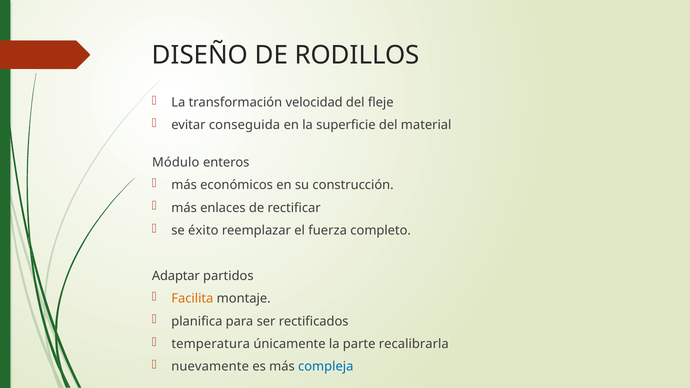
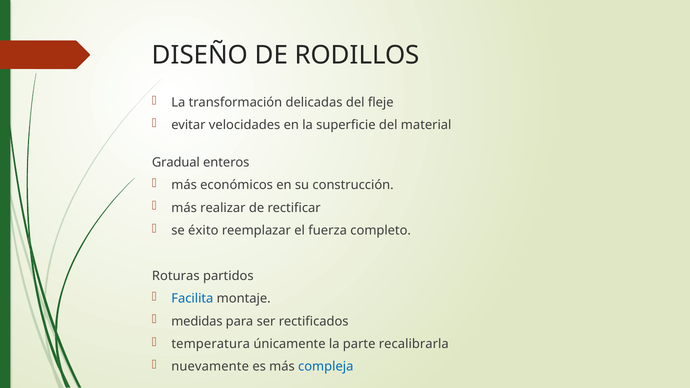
velocidad: velocidad -> delicadas
conseguida: conseguida -> velocidades
Módulo: Módulo -> Gradual
enlaces: enlaces -> realizar
Adaptar: Adaptar -> Roturas
Facilita colour: orange -> blue
planifica: planifica -> medidas
